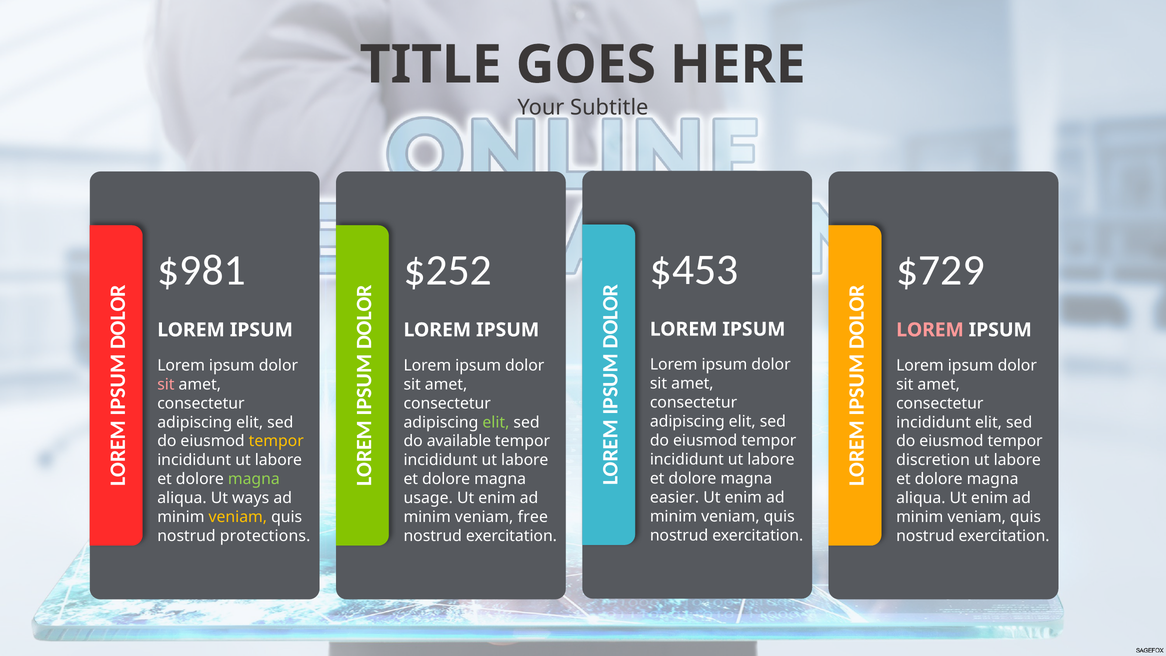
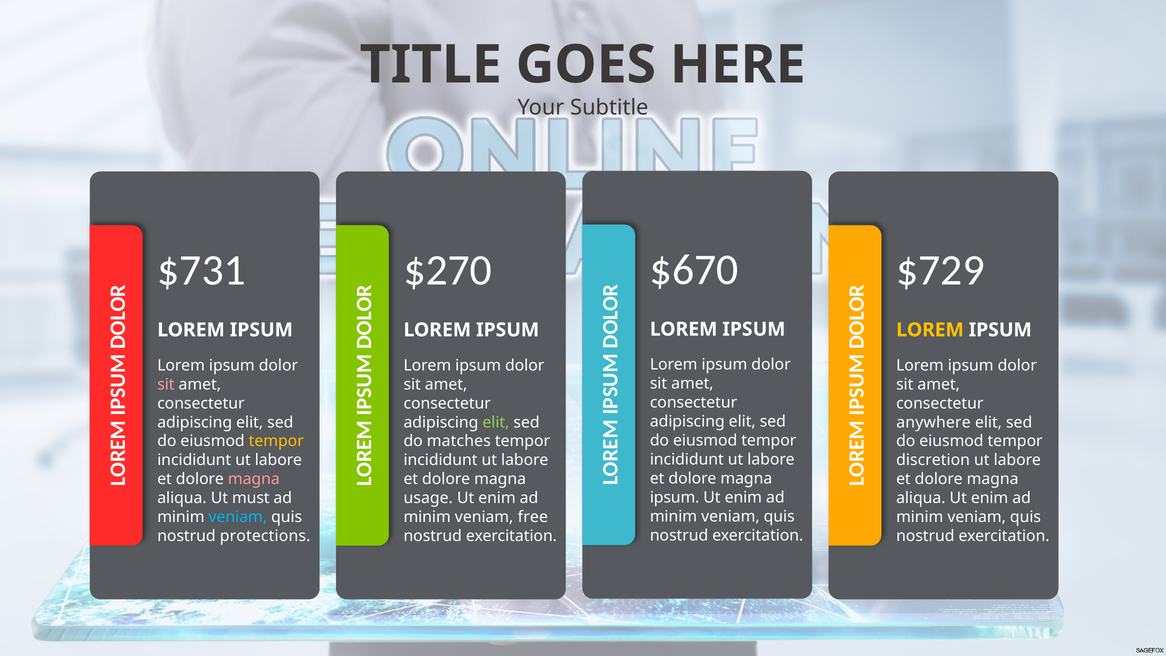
$453: $453 -> $670
$981: $981 -> $731
$252: $252 -> $270
LOREM at (930, 330) colour: pink -> yellow
incididunt at (934, 422): incididunt -> anywhere
available: available -> matches
magna at (254, 479) colour: light green -> pink
easier at (675, 497): easier -> ipsum
ways: ways -> must
veniam at (238, 517) colour: yellow -> light blue
